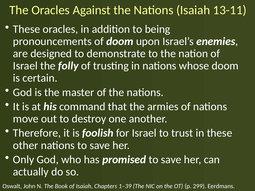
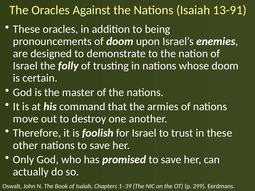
13-11: 13-11 -> 13-91
